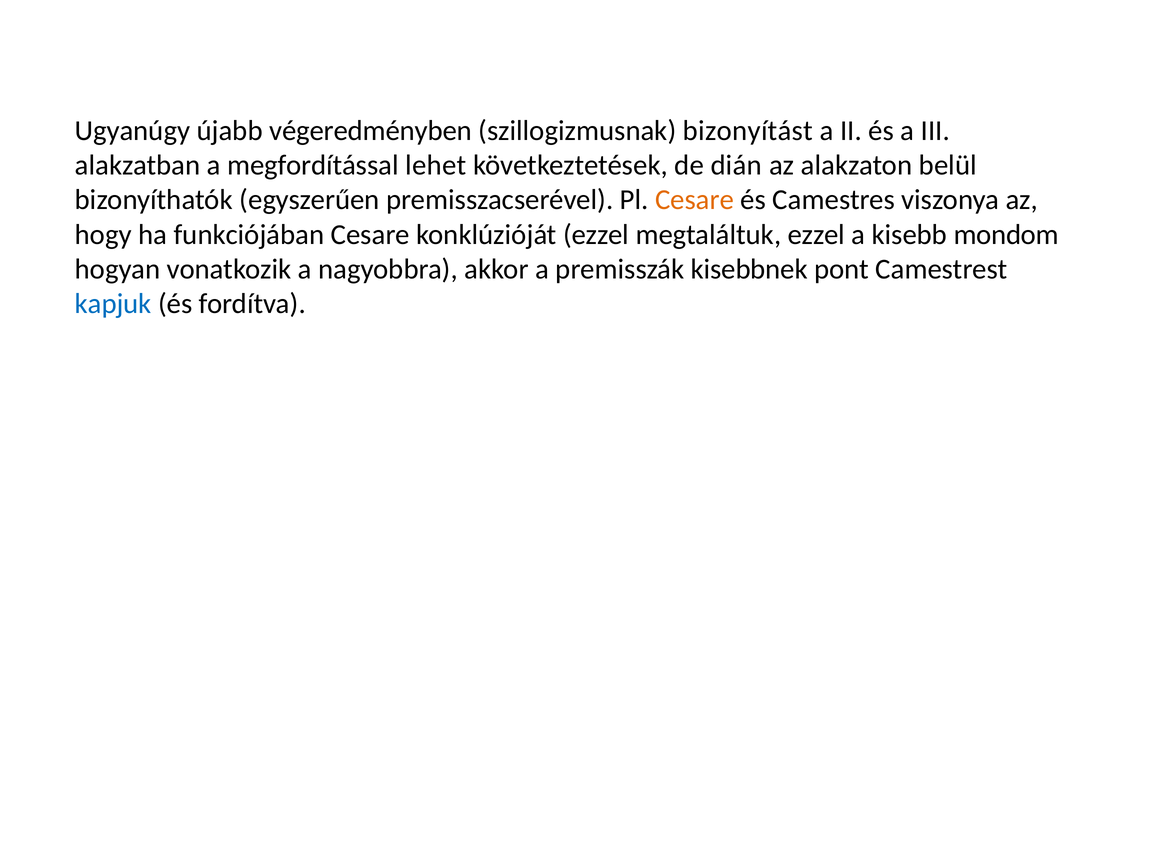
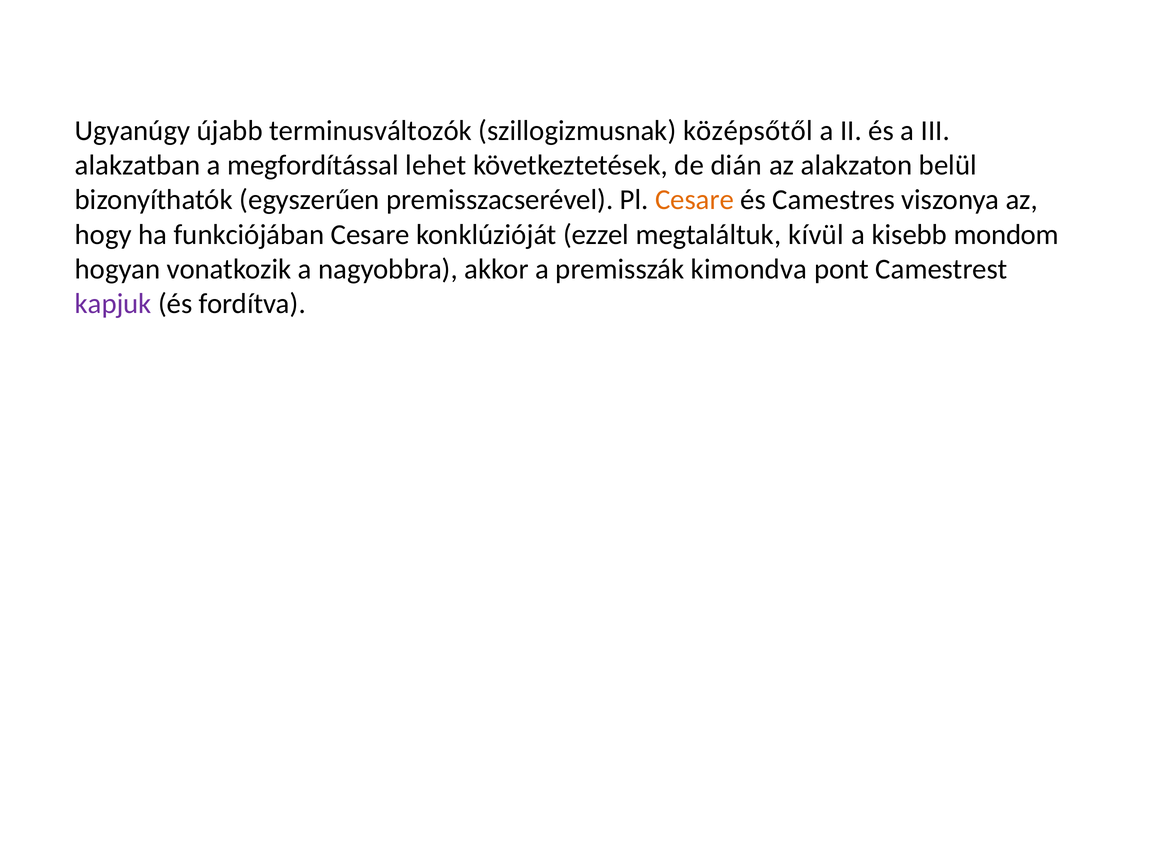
végeredményben: végeredményben -> terminusváltozók
bizonyítást: bizonyítást -> középsőtől
megtaláltuk ezzel: ezzel -> kívül
kisebbnek: kisebbnek -> kimondva
kapjuk colour: blue -> purple
